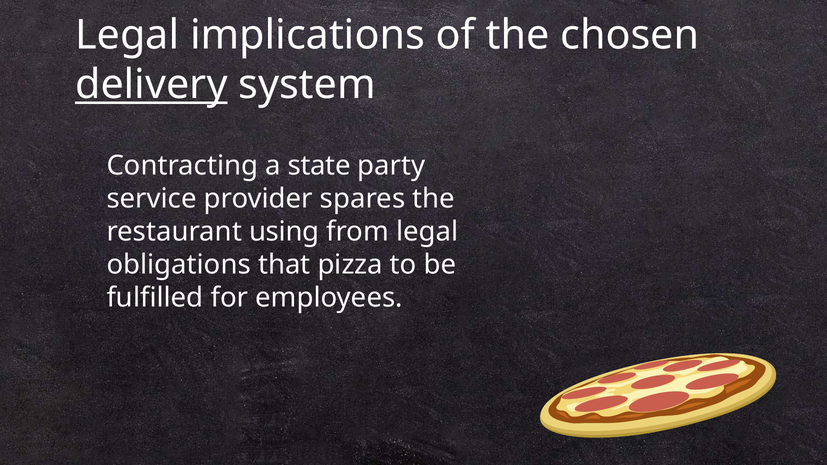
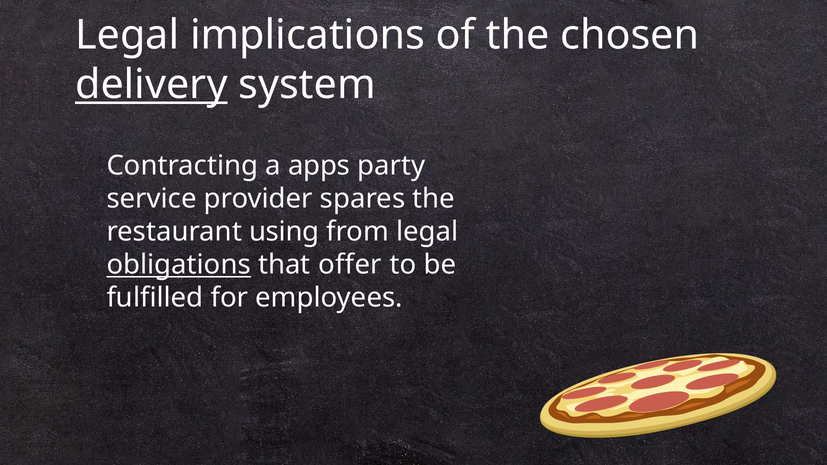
state: state -> apps
obligations underline: none -> present
pizza: pizza -> offer
